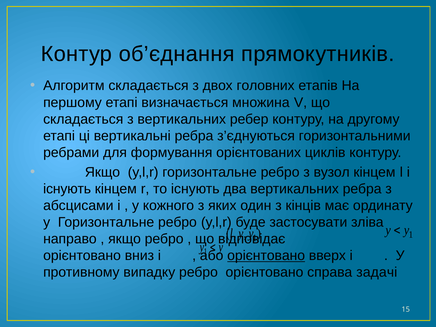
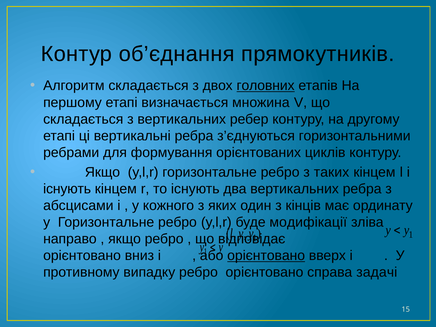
головних underline: none -> present
вузол: вузол -> таких
застосувати: застосувати -> модифікації
